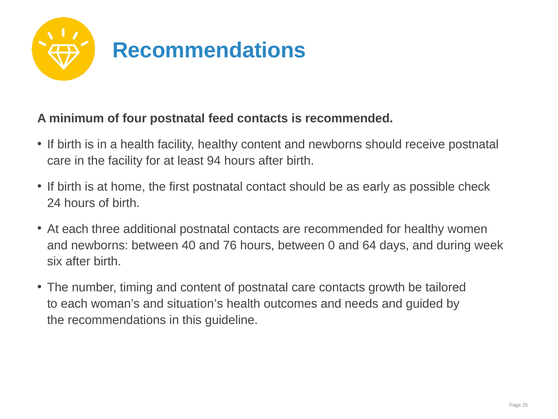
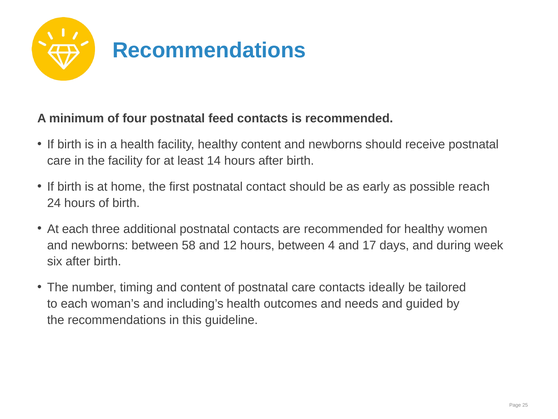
94: 94 -> 14
check: check -> reach
40: 40 -> 58
76: 76 -> 12
0: 0 -> 4
64: 64 -> 17
growth: growth -> ideally
situation’s: situation’s -> including’s
